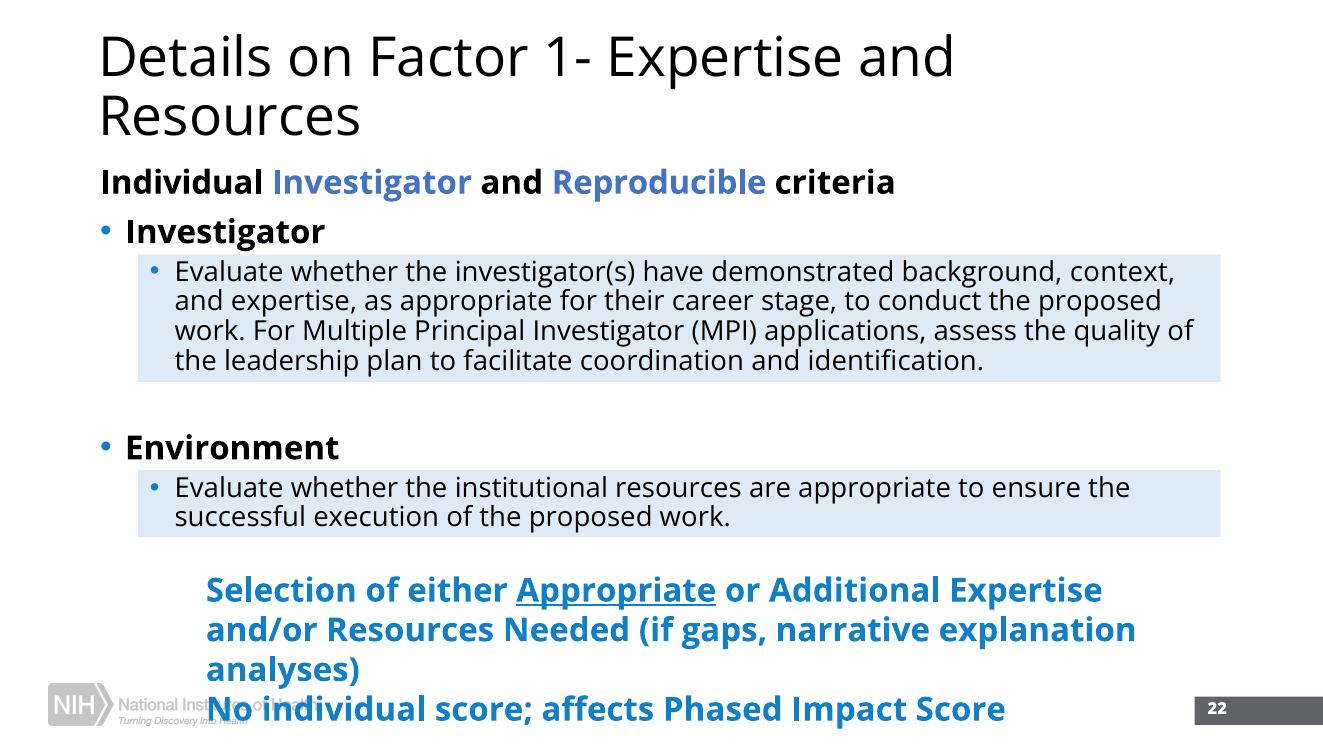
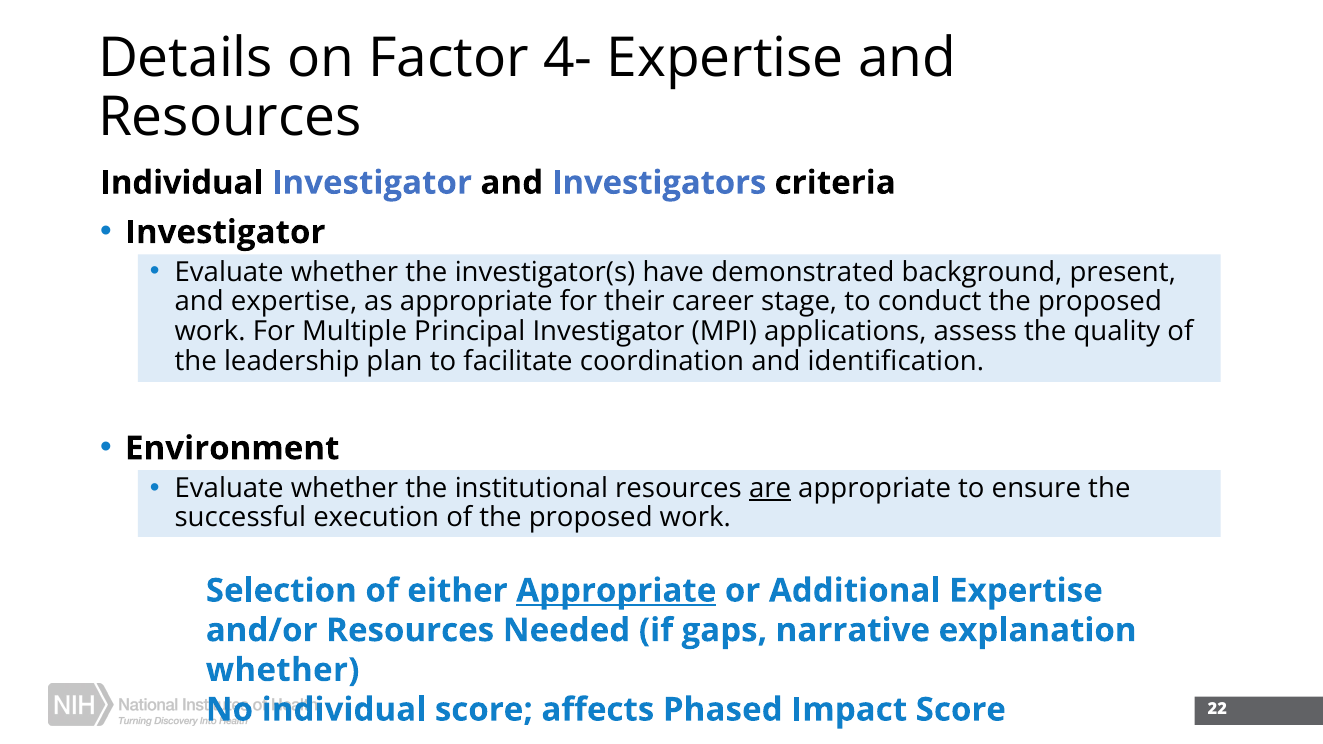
1-: 1- -> 4-
Reproducible: Reproducible -> Investigators
context: context -> present
are underline: none -> present
analyses at (283, 670): analyses -> whether
